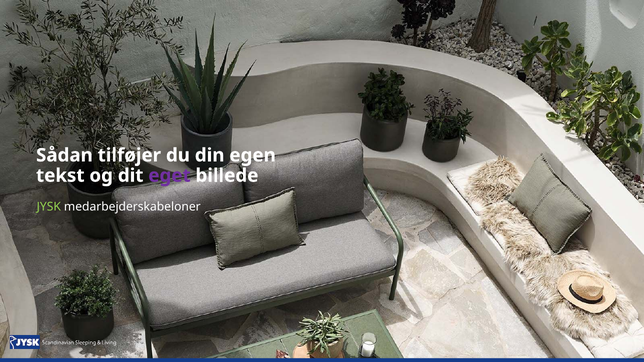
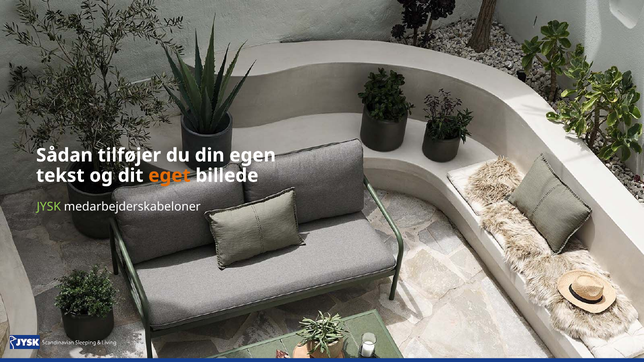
eget colour: purple -> orange
